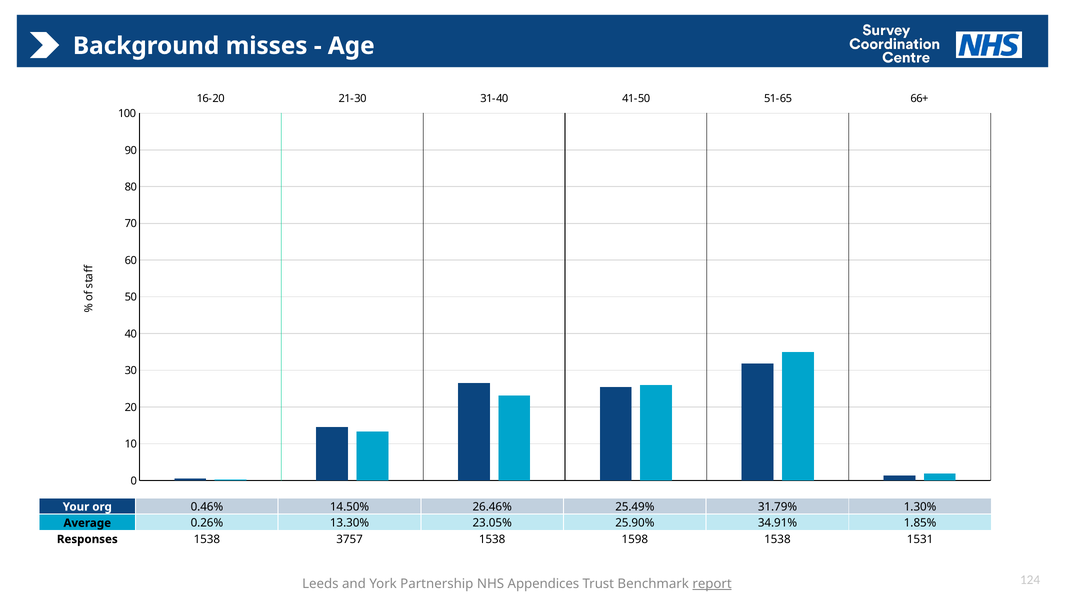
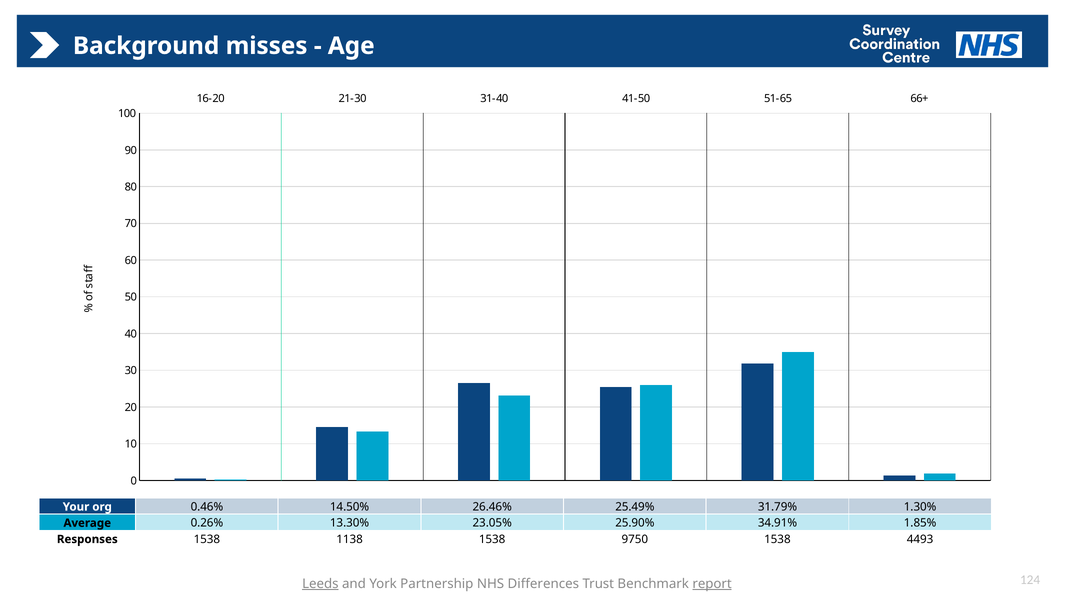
3757: 3757 -> 1138
1598: 1598 -> 9750
1531: 1531 -> 4493
Leeds underline: none -> present
Appendices: Appendices -> Differences
